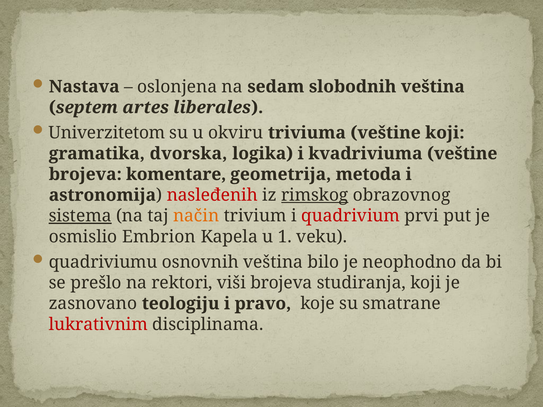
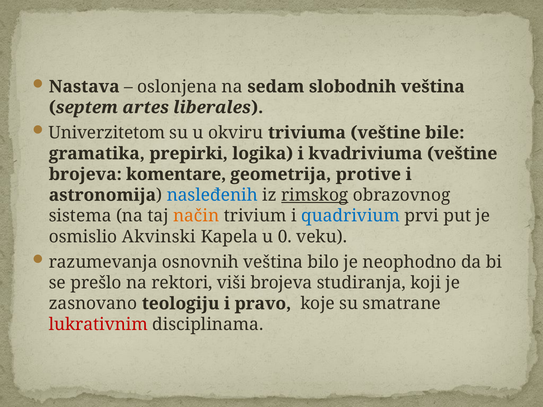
veštine koji: koji -> bile
dvorska: dvorska -> prepirki
metoda: metoda -> protive
nasleđenih colour: red -> blue
sistema underline: present -> none
quadrivium colour: red -> blue
Embrion: Embrion -> Akvinski
1: 1 -> 0
quadriviumu: quadriviumu -> razumevanja
